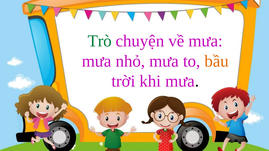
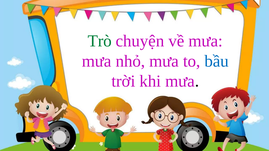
bầu colour: orange -> blue
